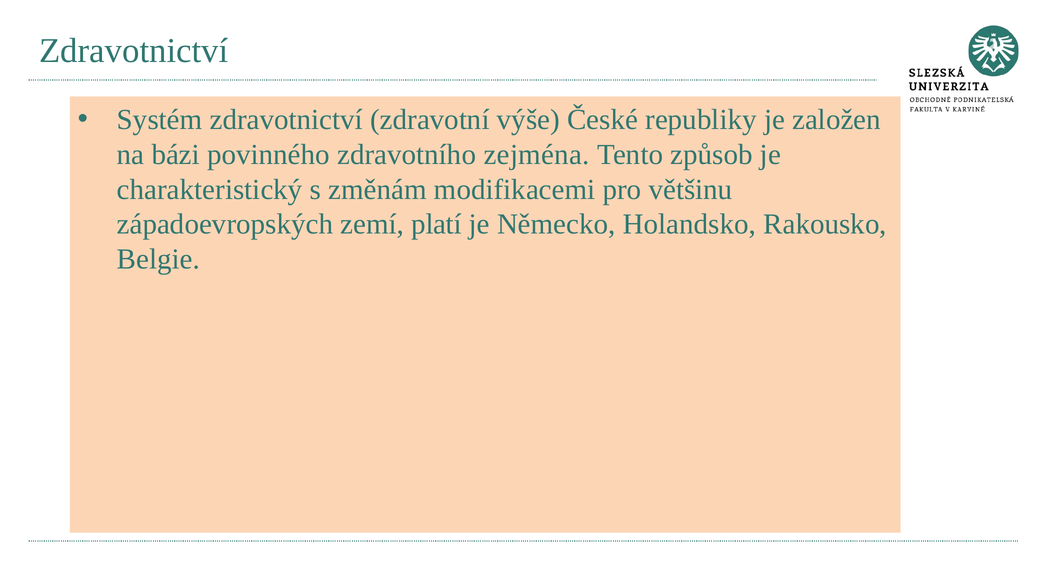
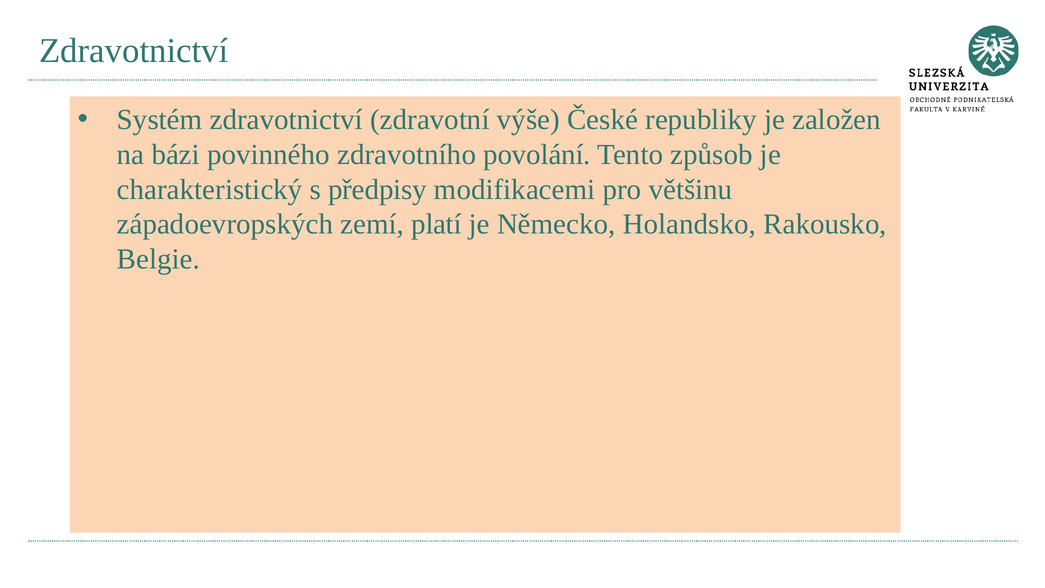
zejména: zejména -> povolání
změnám: změnám -> předpisy
